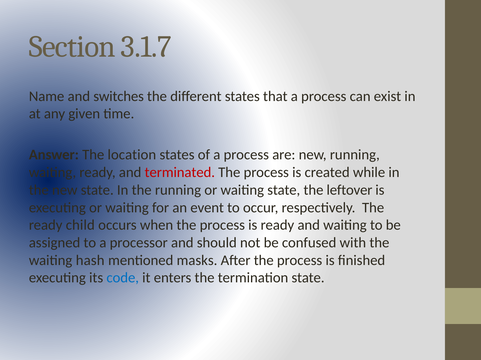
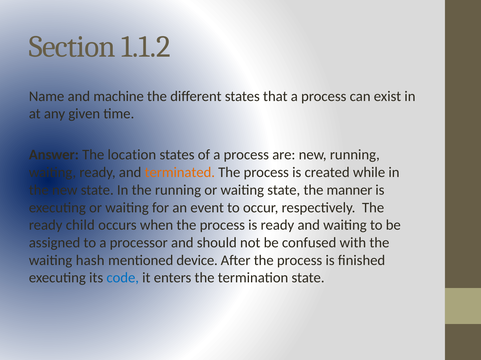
3.1.7: 3.1.7 -> 1.1.2
switches: switches -> machine
terminated colour: red -> orange
leftover: leftover -> manner
masks: masks -> device
